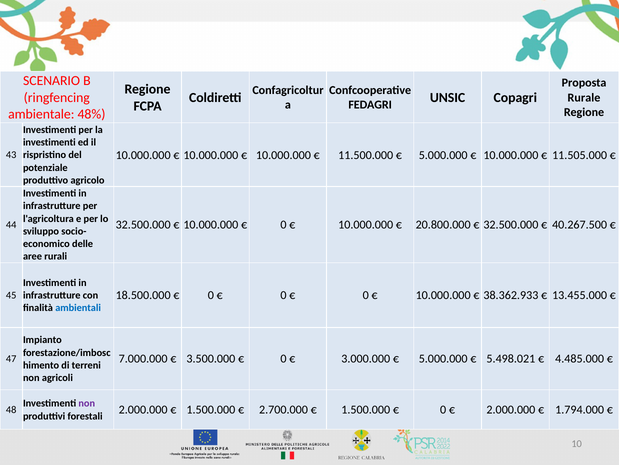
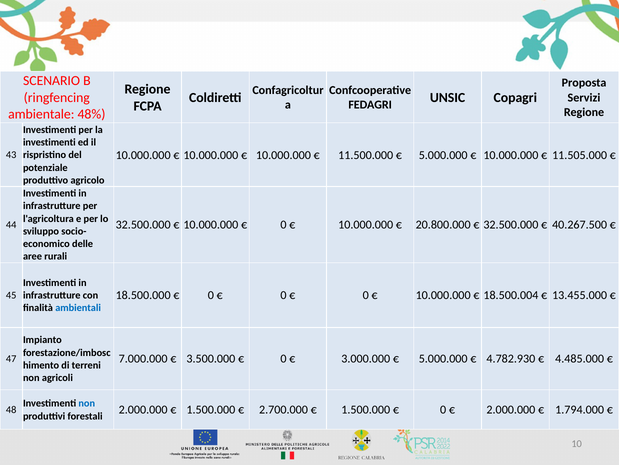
Rurale: Rurale -> Servizi
38.362.933: 38.362.933 -> 18.500.004
5.498.021: 5.498.021 -> 4.782.930
non at (87, 403) colour: purple -> blue
